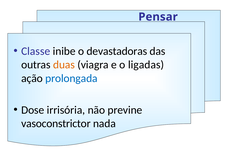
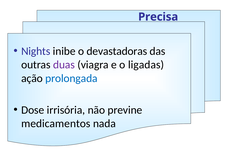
Pensar: Pensar -> Precisa
Classe: Classe -> Nights
duas colour: orange -> purple
vasoconstrictor: vasoconstrictor -> medicamentos
